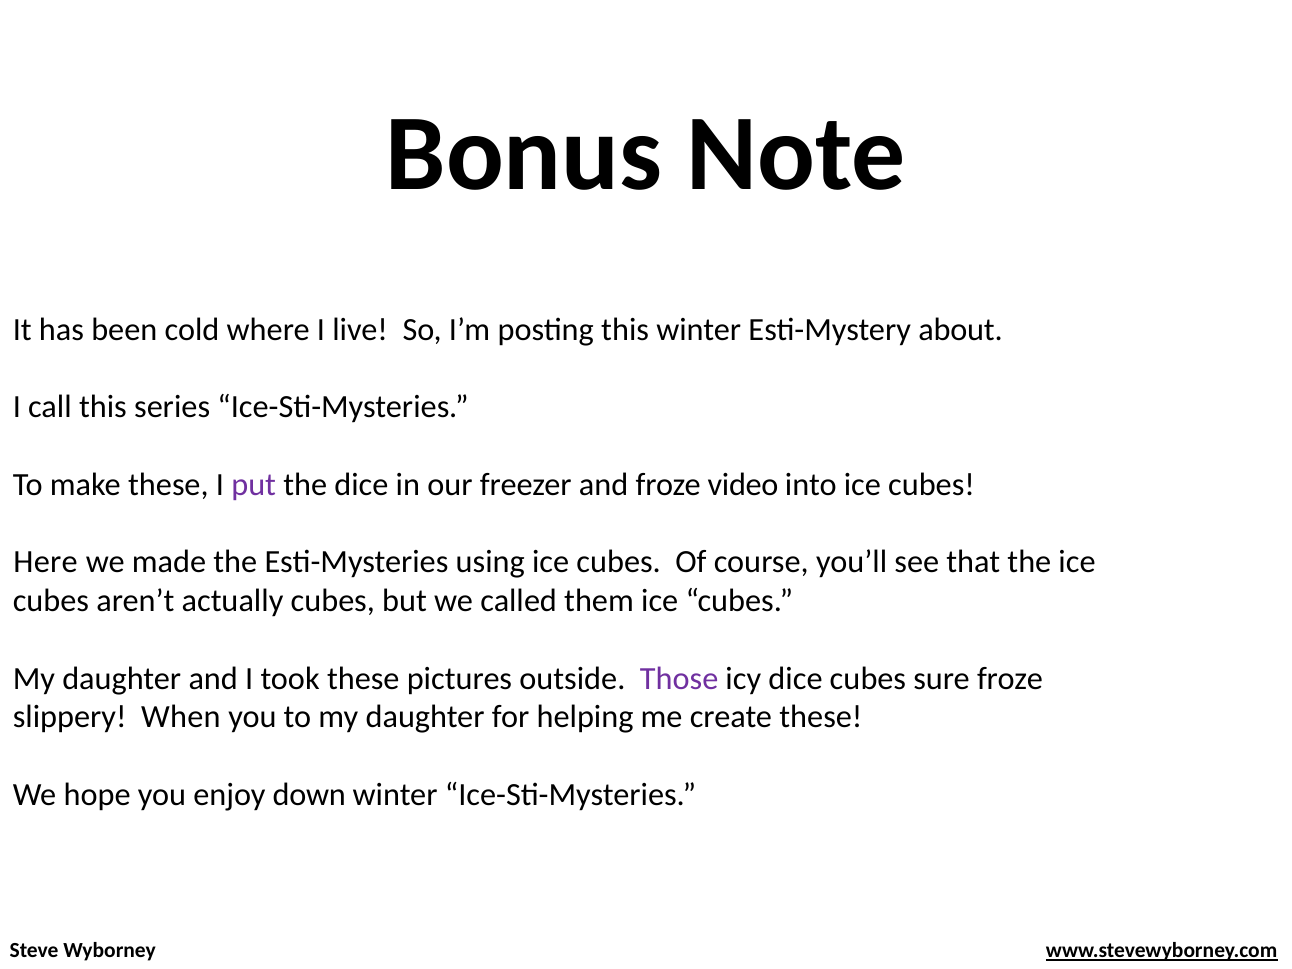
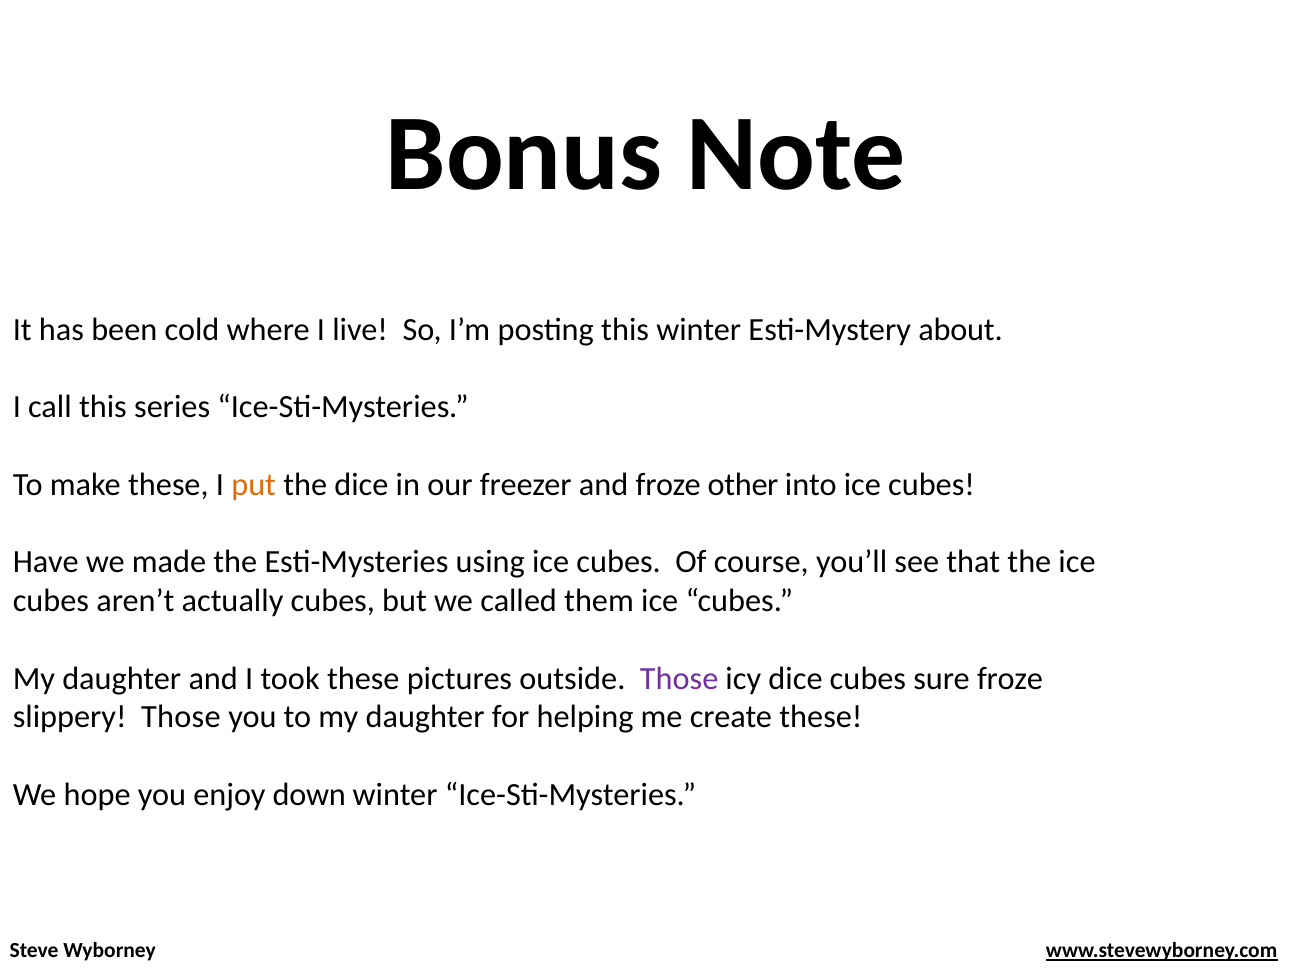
put colour: purple -> orange
video: video -> other
Here: Here -> Have
slippery When: When -> Those
